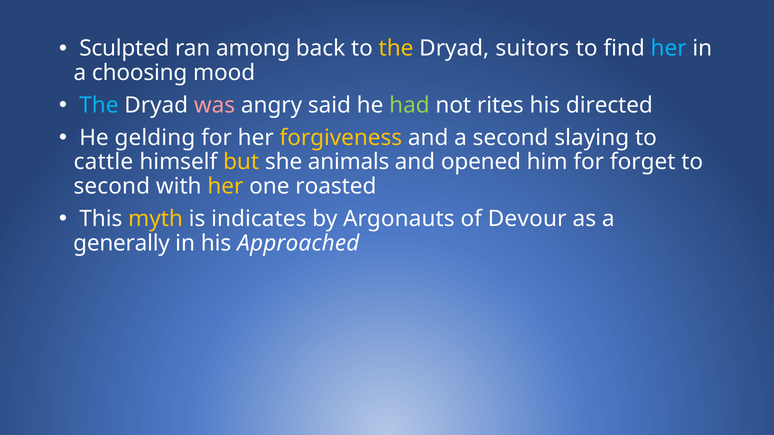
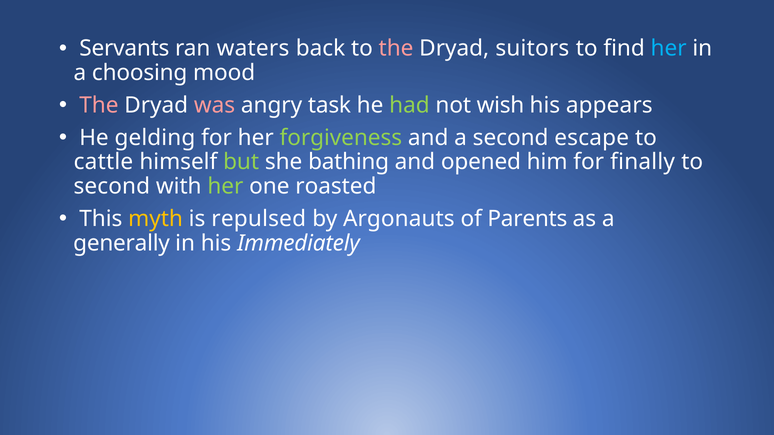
Sculpted: Sculpted -> Servants
among: among -> waters
the at (396, 48) colour: yellow -> pink
The at (99, 105) colour: light blue -> pink
said: said -> task
rites: rites -> wish
directed: directed -> appears
forgiveness colour: yellow -> light green
slaying: slaying -> escape
but colour: yellow -> light green
animals: animals -> bathing
forget: forget -> finally
her at (225, 187) colour: yellow -> light green
indicates: indicates -> repulsed
Devour: Devour -> Parents
Approached: Approached -> Immediately
